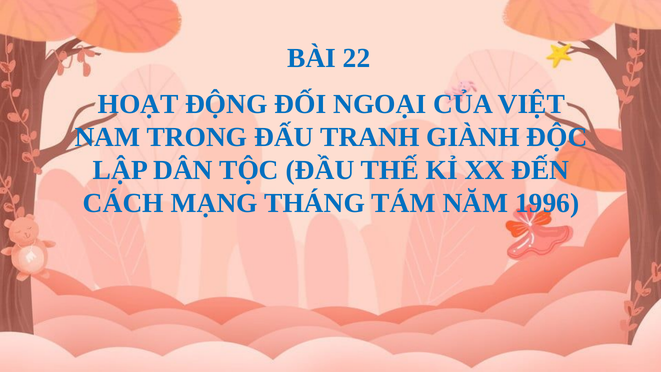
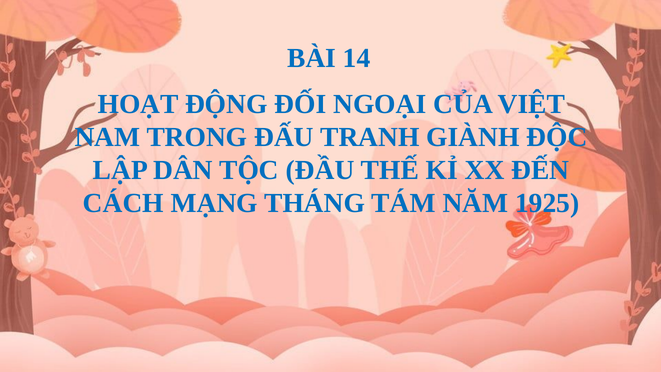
22: 22 -> 14
1996: 1996 -> 1925
